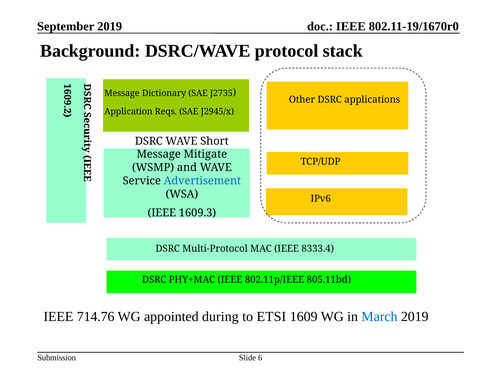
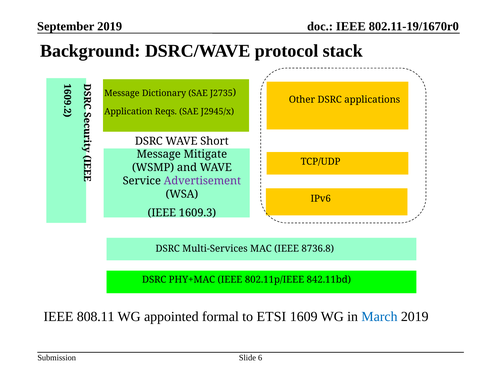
Advertisement colour: blue -> purple
Multi-Protocol: Multi-Protocol -> Multi-Services
8333.4: 8333.4 -> 8736.8
805.11bd: 805.11bd -> 842.11bd
714.76: 714.76 -> 808.11
during: during -> formal
